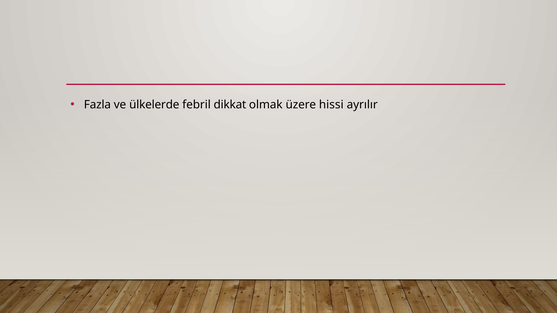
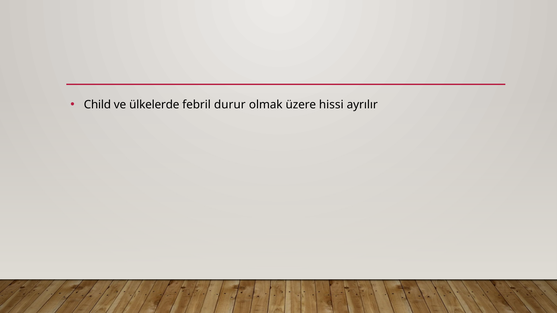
Fazla: Fazla -> Child
dikkat: dikkat -> durur
